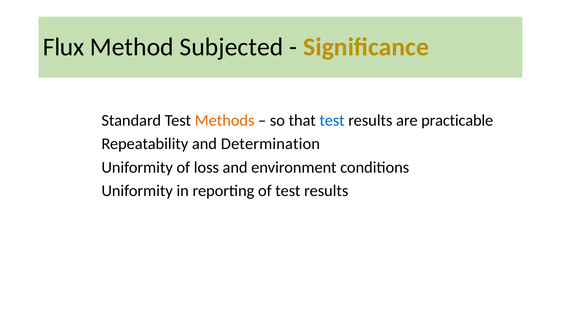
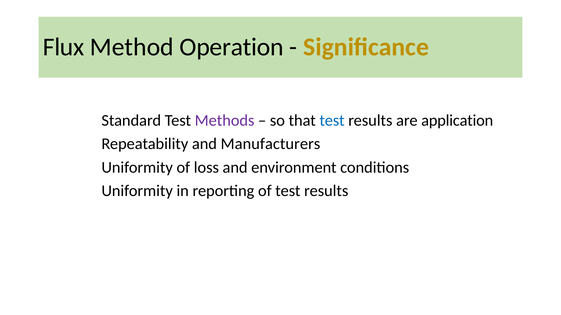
Subjected: Subjected -> Operation
Methods colour: orange -> purple
practicable: practicable -> application
Determination: Determination -> Manufacturers
